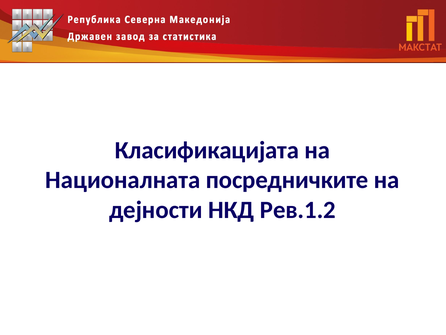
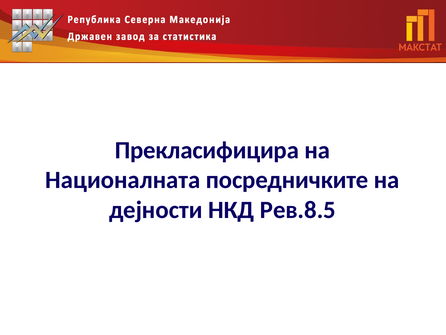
Класификацијата: Класификацијата -> Прекласифицира
Рев.1.2: Рев.1.2 -> Рев.8.5
